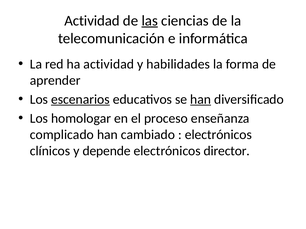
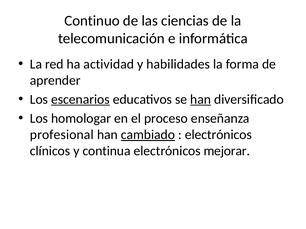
Actividad at (92, 21): Actividad -> Continuo
las underline: present -> none
complicado: complicado -> profesional
cambiado underline: none -> present
depende: depende -> continua
director: director -> mejorar
